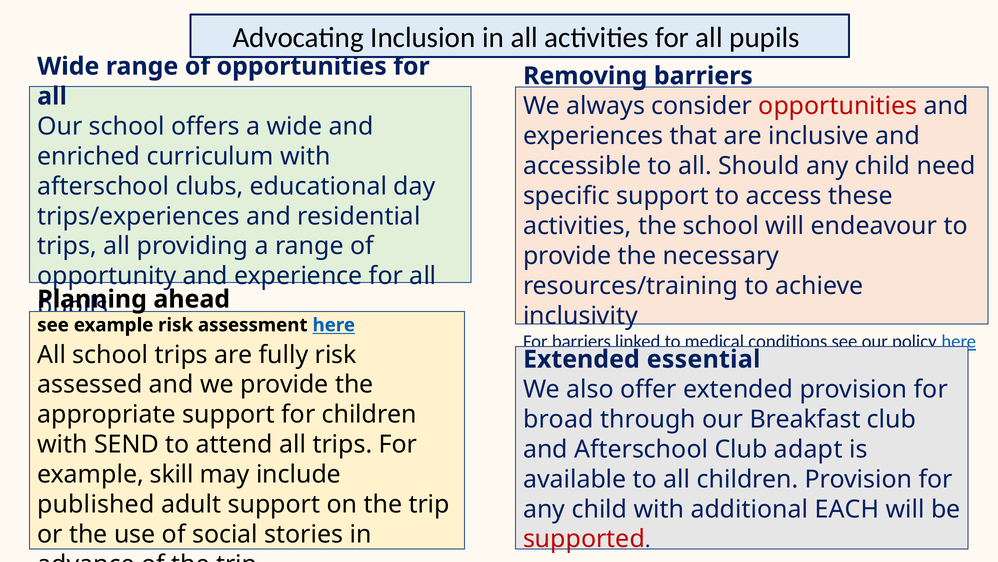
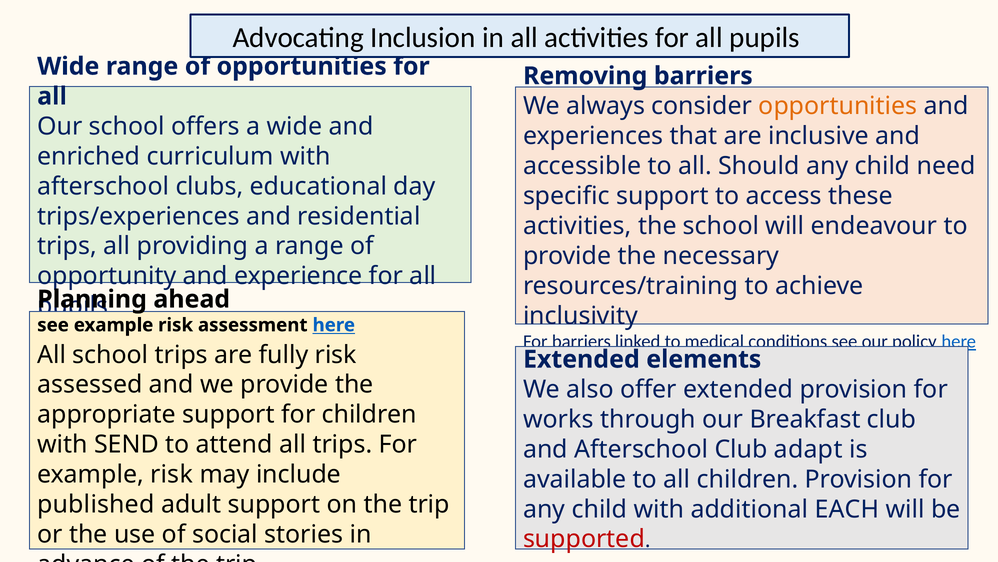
opportunities at (838, 106) colour: red -> orange
essential: essential -> elements
broad: broad -> works
skill at (172, 474): skill -> risk
